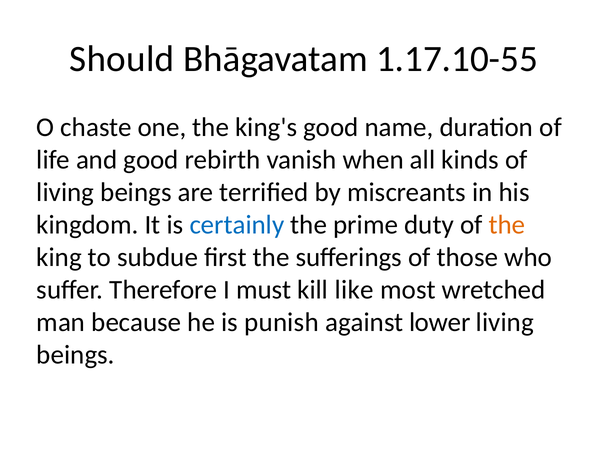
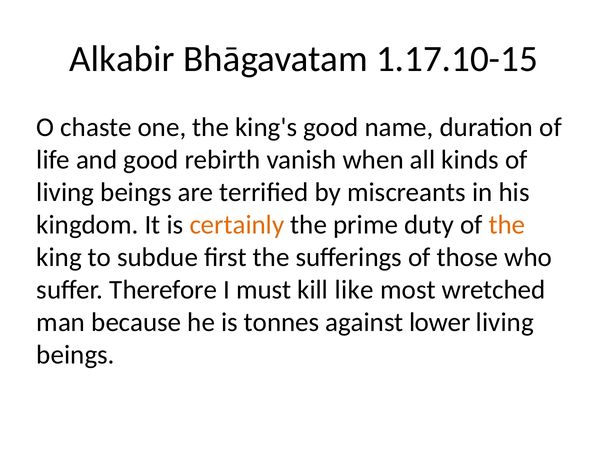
Should: Should -> Alkabir
1.17.10-55: 1.17.10-55 -> 1.17.10-15
certainly colour: blue -> orange
punish: punish -> tonnes
